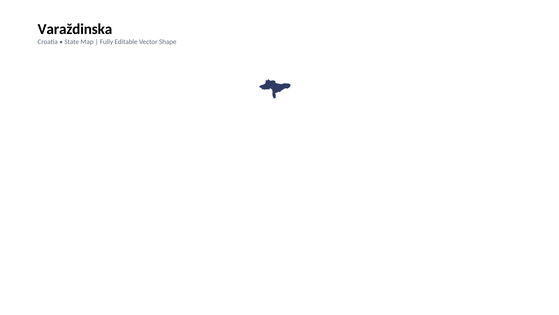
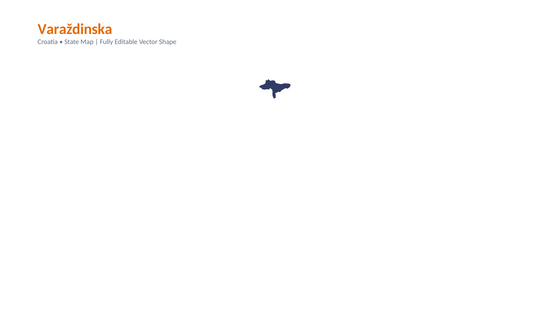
Varaždinska colour: black -> orange
